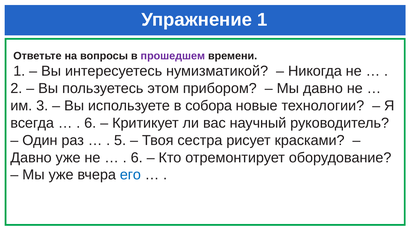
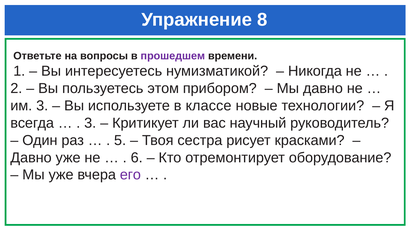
Упражнение 1: 1 -> 8
собора: собора -> классе
6 at (90, 123): 6 -> 3
его colour: blue -> purple
